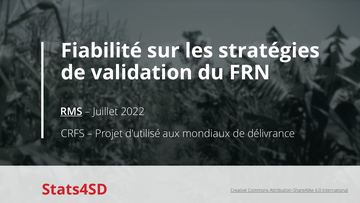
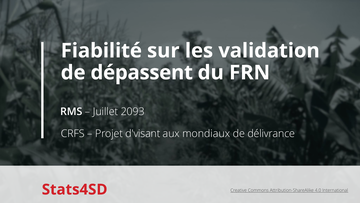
stratégies: stratégies -> validation
validation: validation -> dépassent
RMS underline: present -> none
2022: 2022 -> 2093
d'utilisé: d'utilisé -> d'visant
